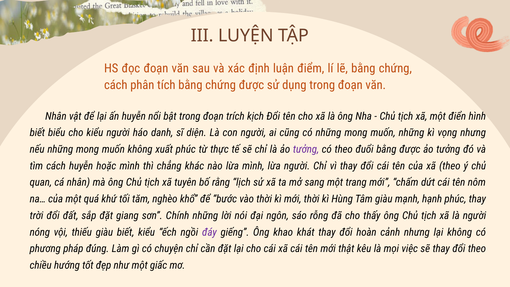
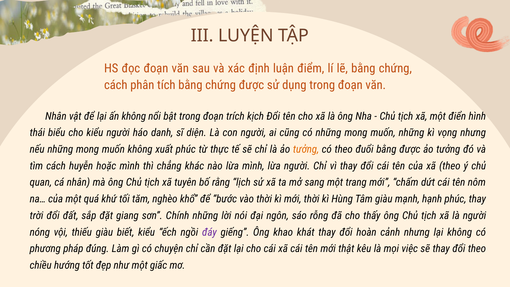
ấn huyễn: huyễn -> không
biết at (37, 133): biết -> thái
tưởng at (306, 149) colour: purple -> orange
